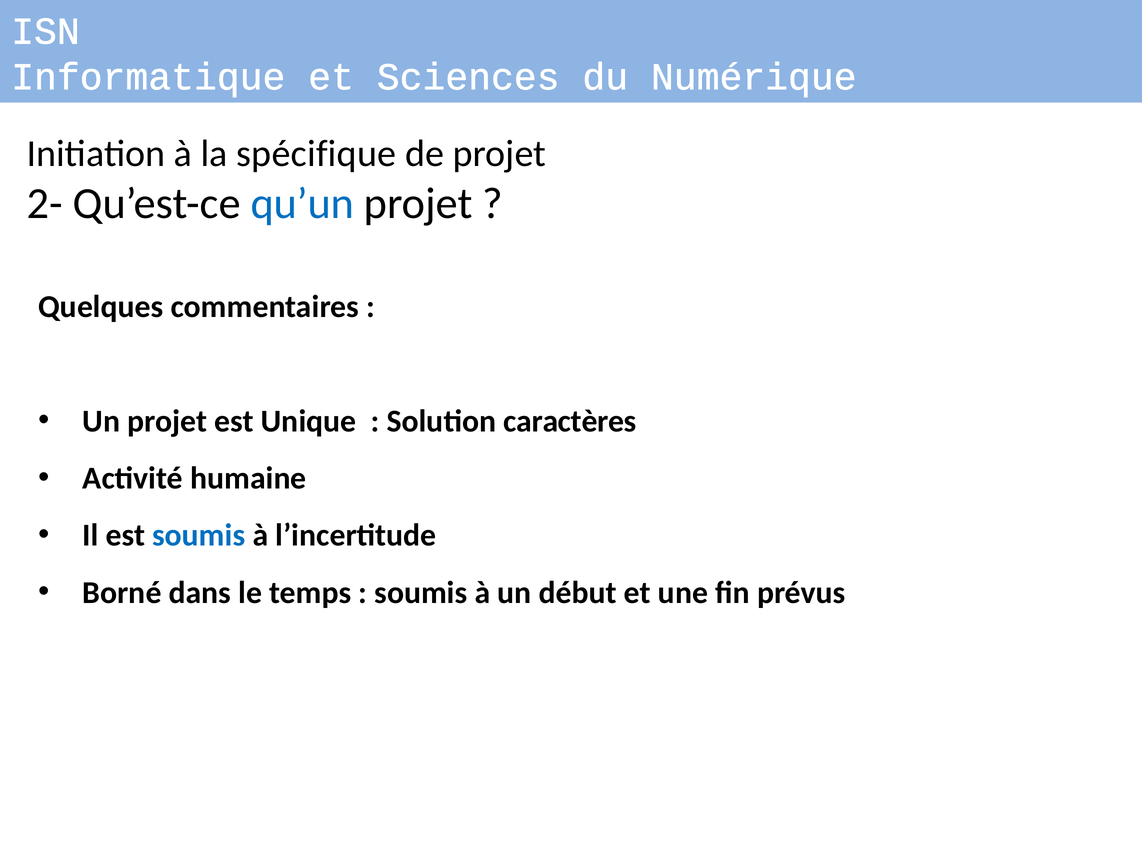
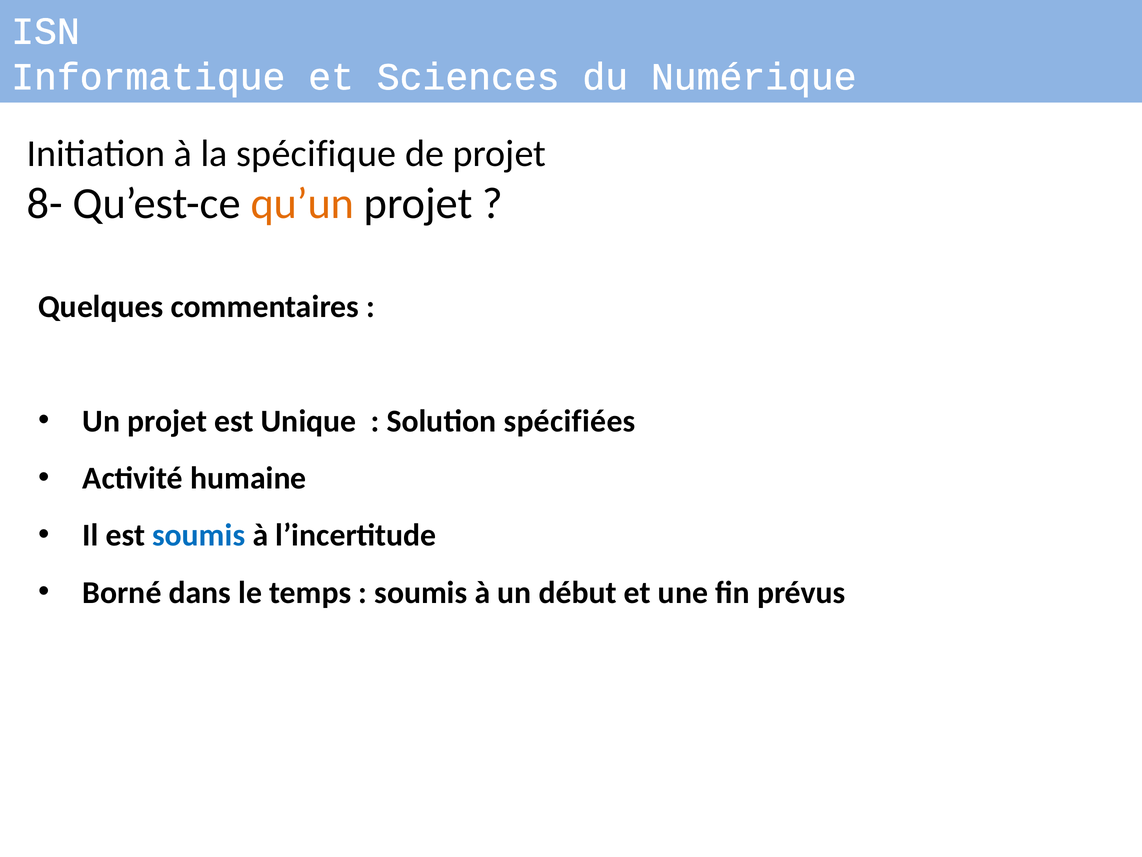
2-: 2- -> 8-
qu’un colour: blue -> orange
caractères: caractères -> spécifiées
